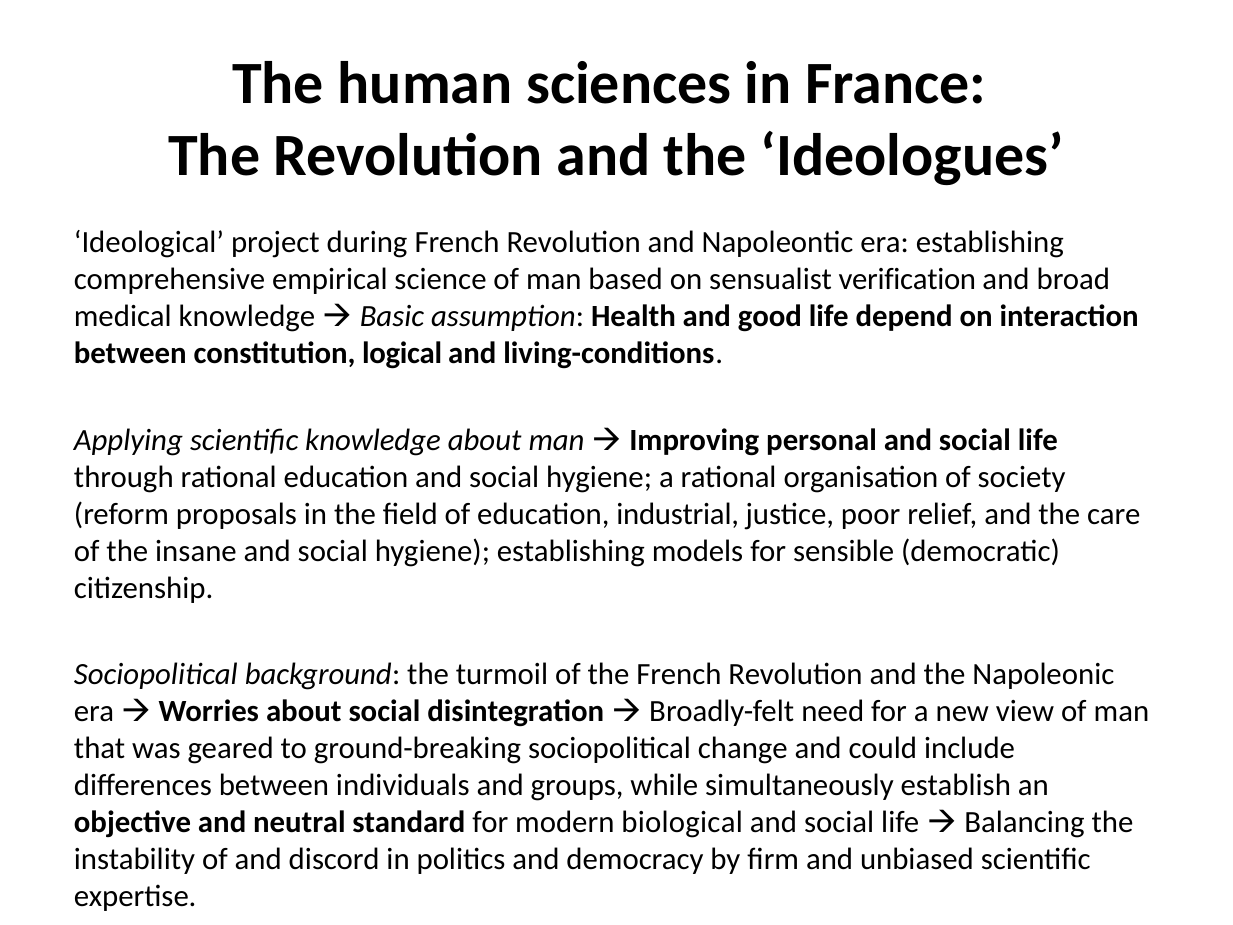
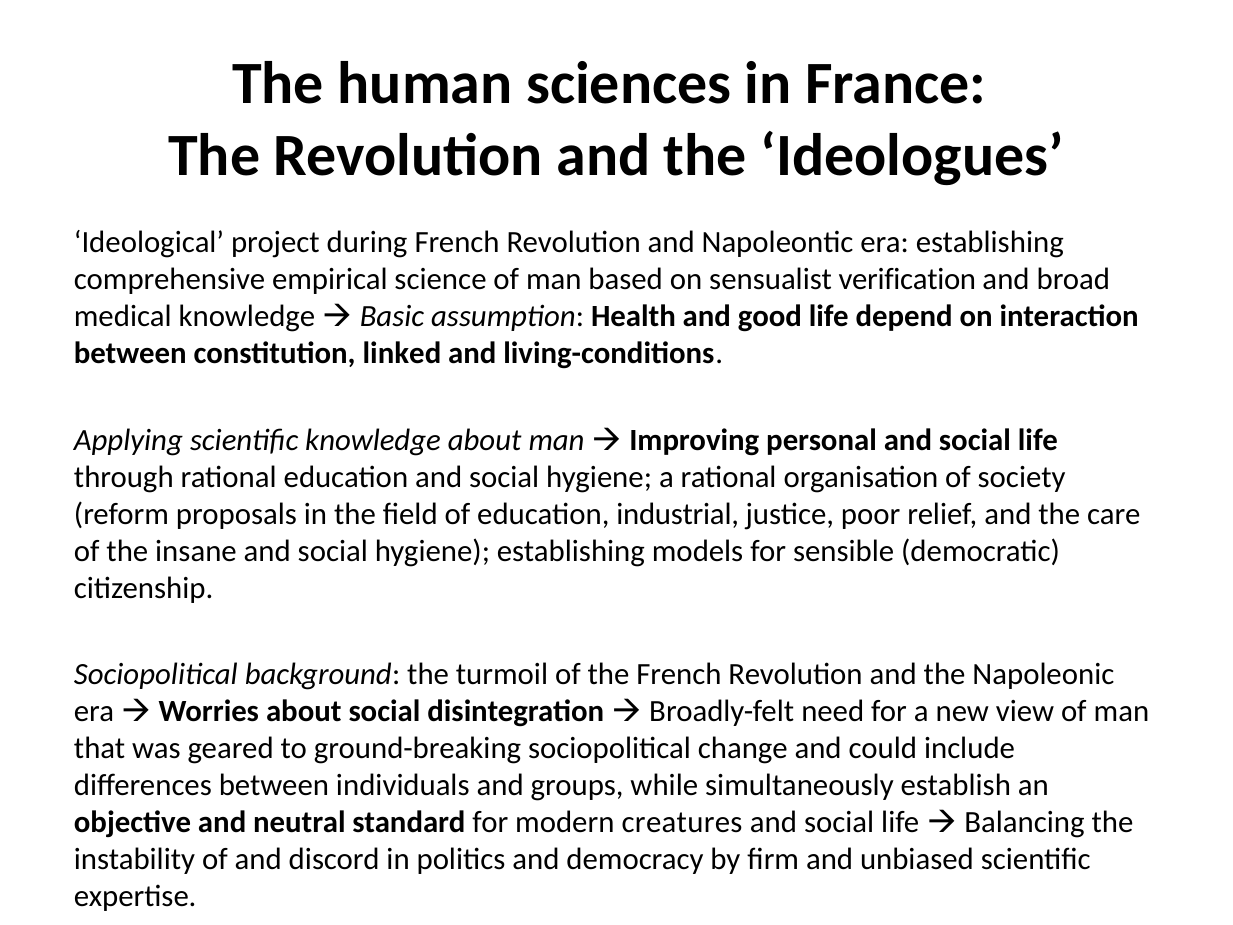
logical: logical -> linked
biological: biological -> creatures
